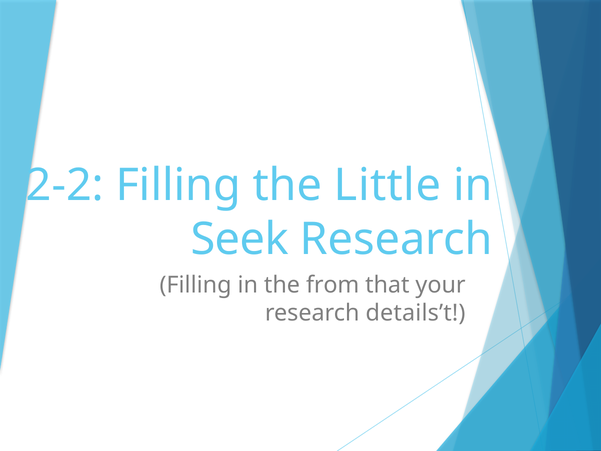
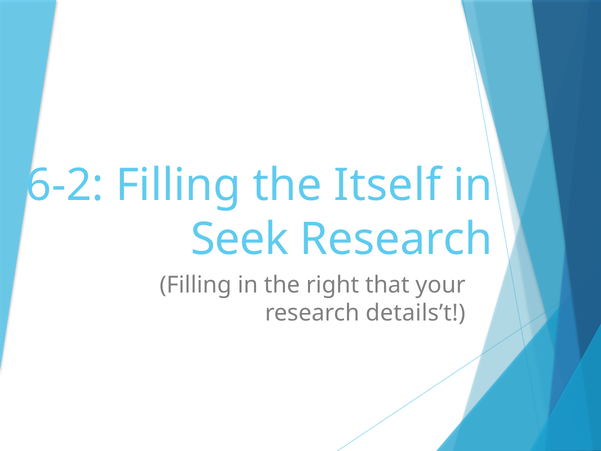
2-2: 2-2 -> 6-2
Little: Little -> Itself
from: from -> right
